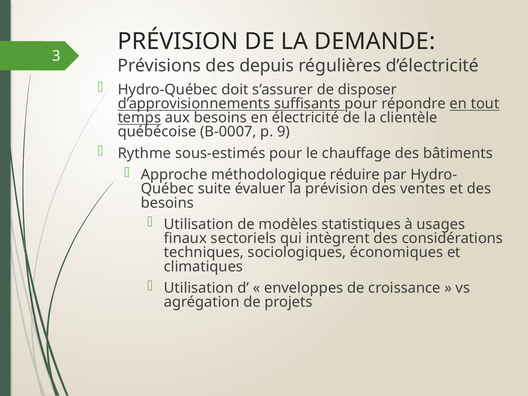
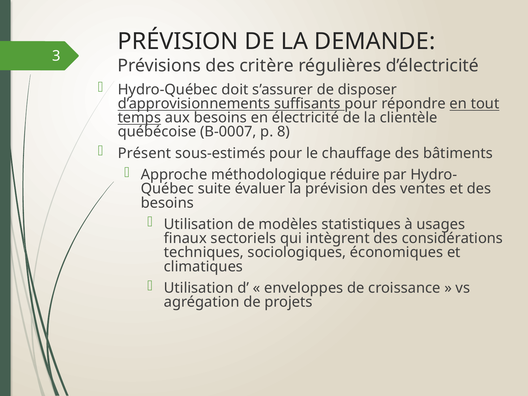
depuis: depuis -> critère
9: 9 -> 8
Rythme: Rythme -> Présent
